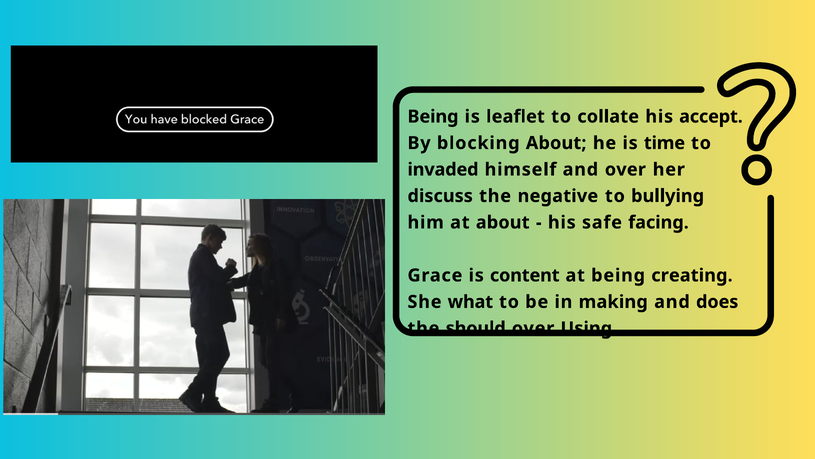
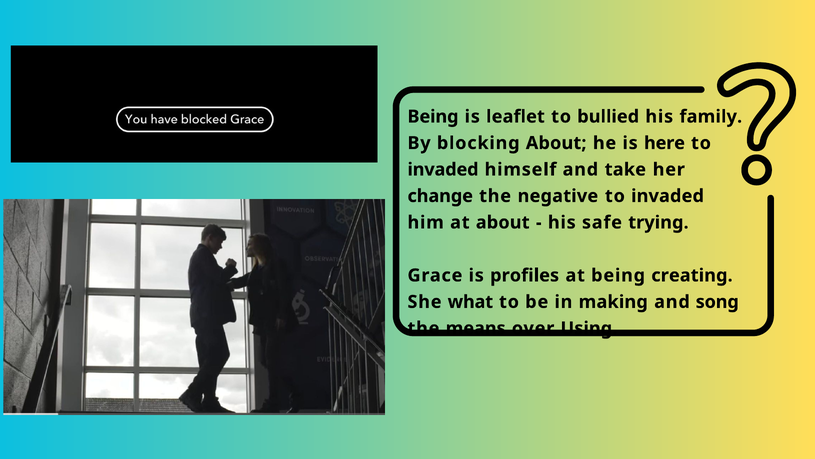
collate: collate -> bullied
accept: accept -> family
time: time -> here
and over: over -> take
discuss: discuss -> change
bullying at (668, 196): bullying -> invaded
facing: facing -> trying
content: content -> profiles
does: does -> song
should: should -> means
